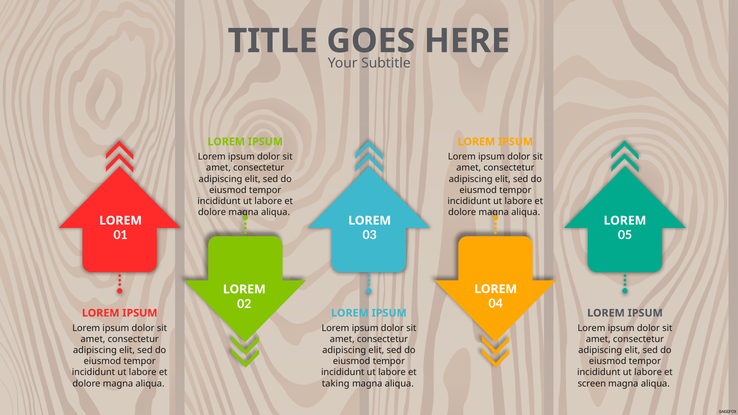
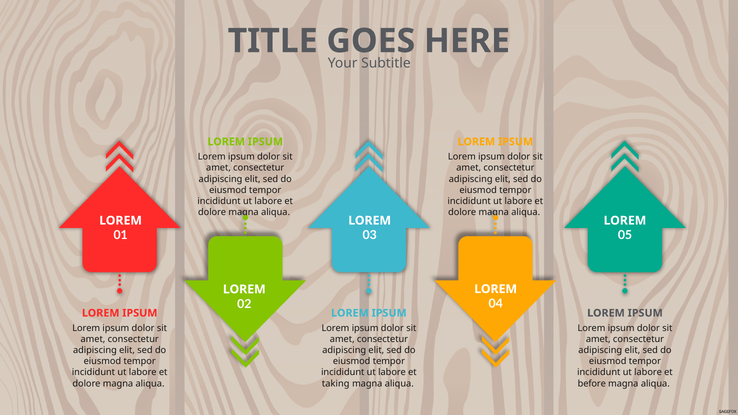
screen: screen -> before
